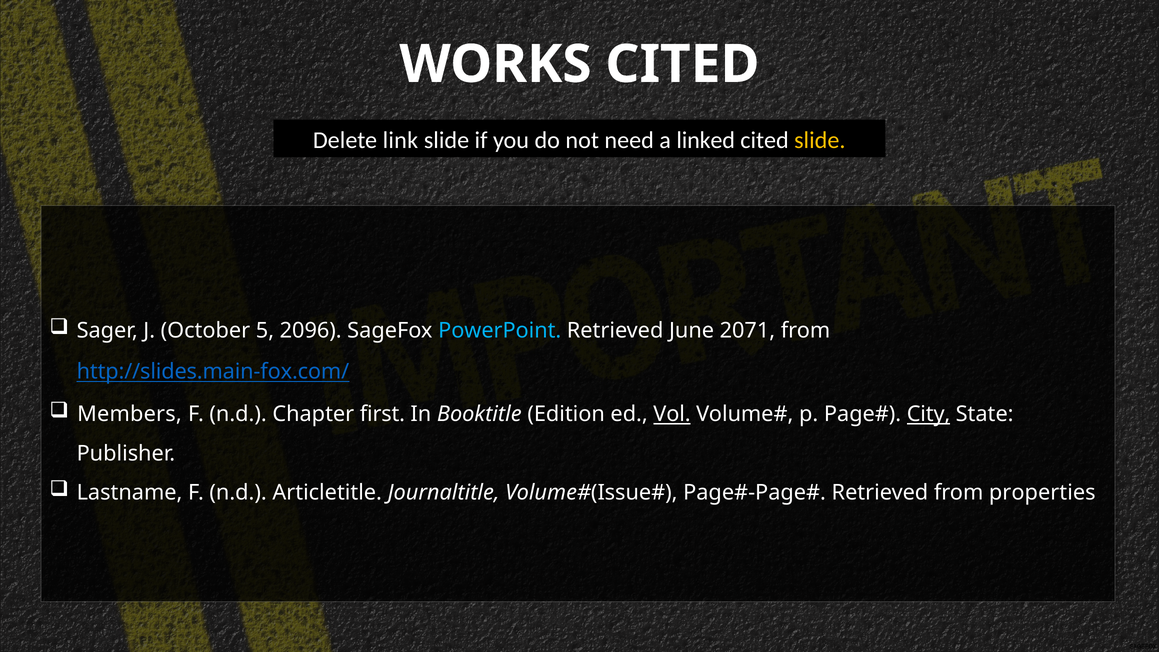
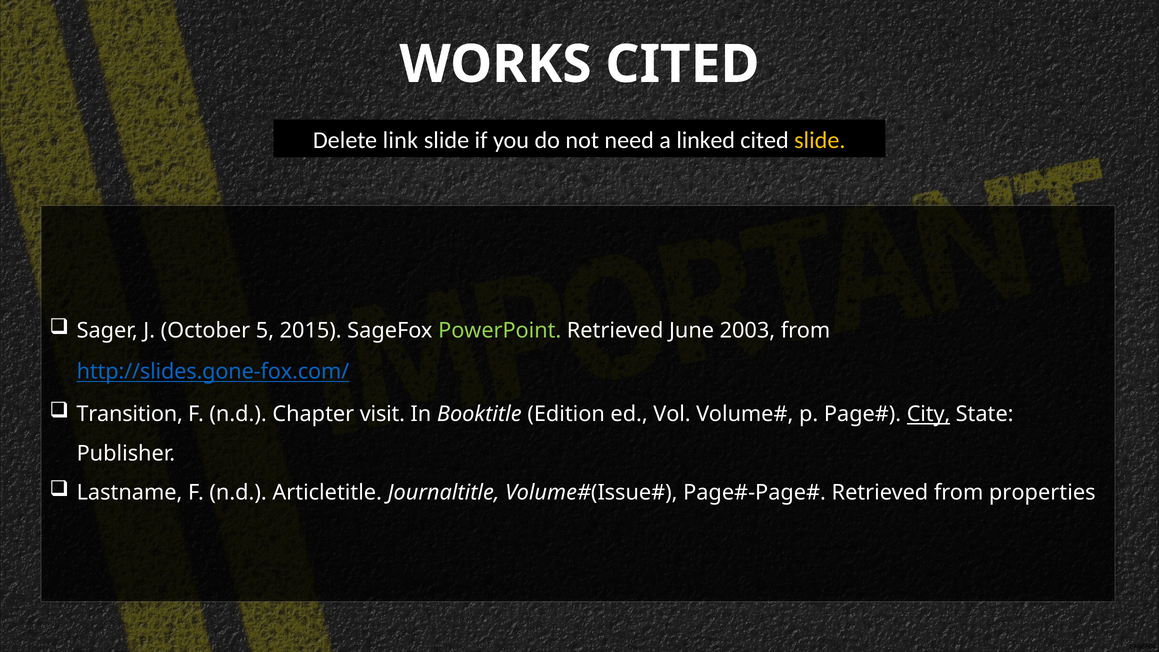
2096: 2096 -> 2015
PowerPoint colour: light blue -> light green
2071: 2071 -> 2003
http://slides.main-fox.com/: http://slides.main-fox.com/ -> http://slides.gone-fox.com/
Members: Members -> Transition
first: first -> visit
Vol underline: present -> none
